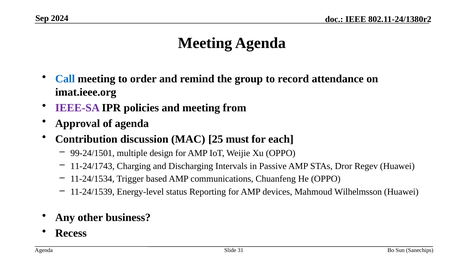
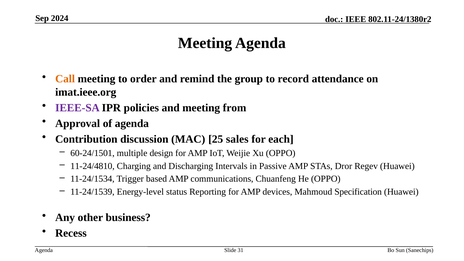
Call colour: blue -> orange
must: must -> sales
99-24/1501: 99-24/1501 -> 60-24/1501
11-24/1743: 11-24/1743 -> 11-24/4810
Wilhelmsson: Wilhelmsson -> Specification
